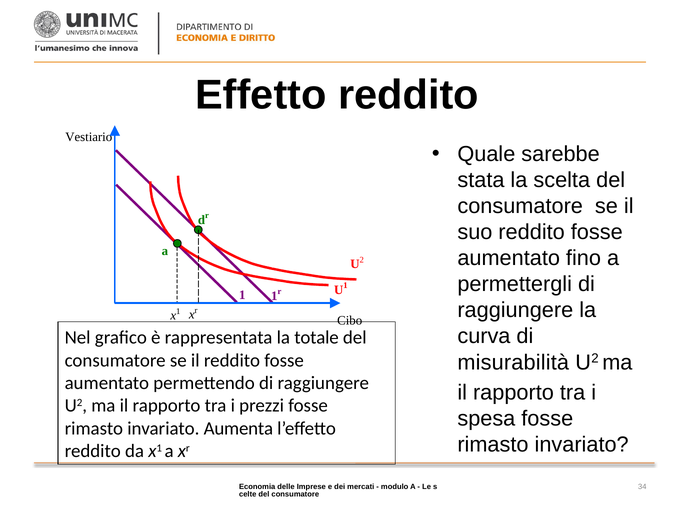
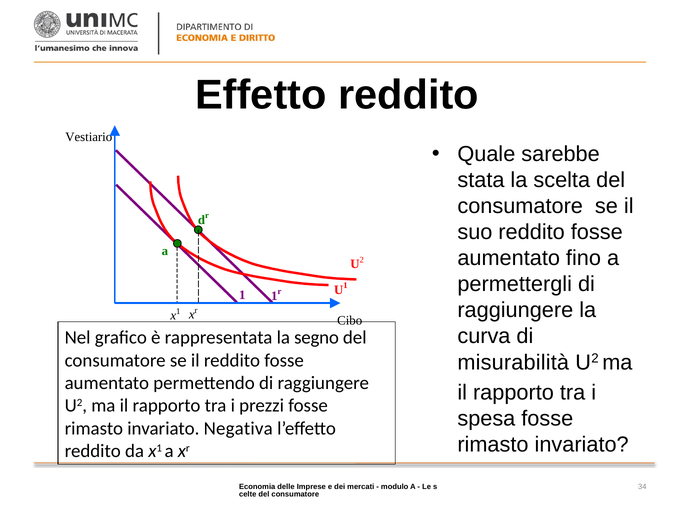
totale: totale -> segno
Aumenta: Aumenta -> Negativa
